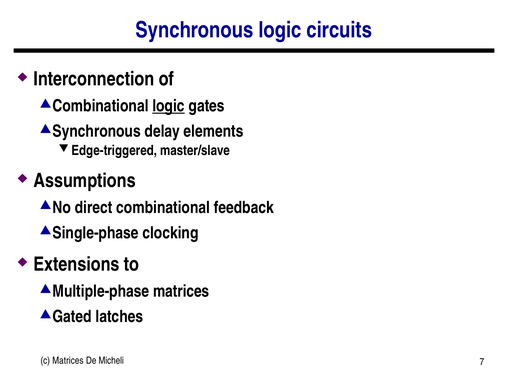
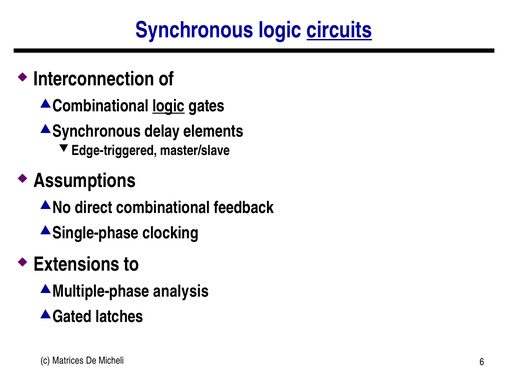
circuits underline: none -> present
matrices at (181, 291): matrices -> analysis
7: 7 -> 6
